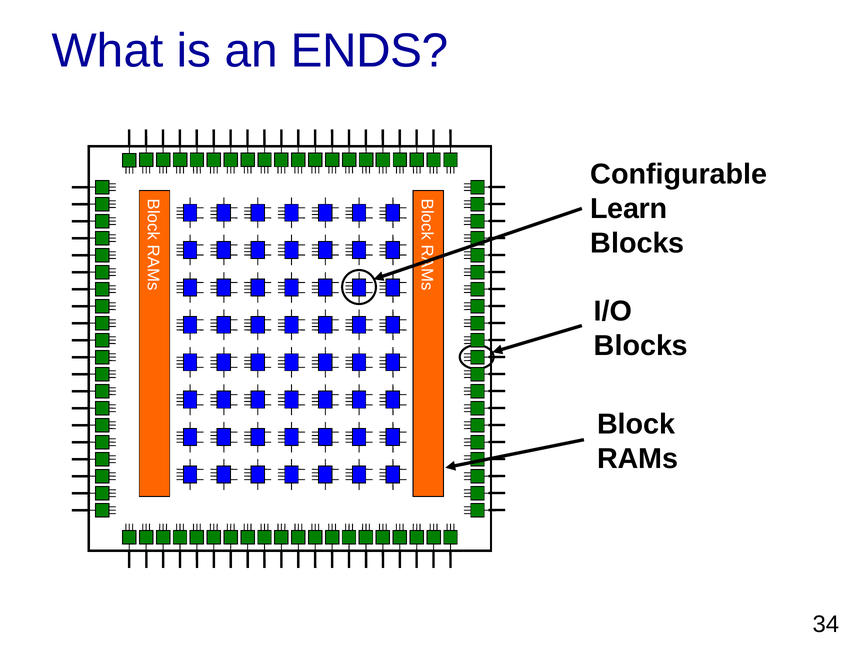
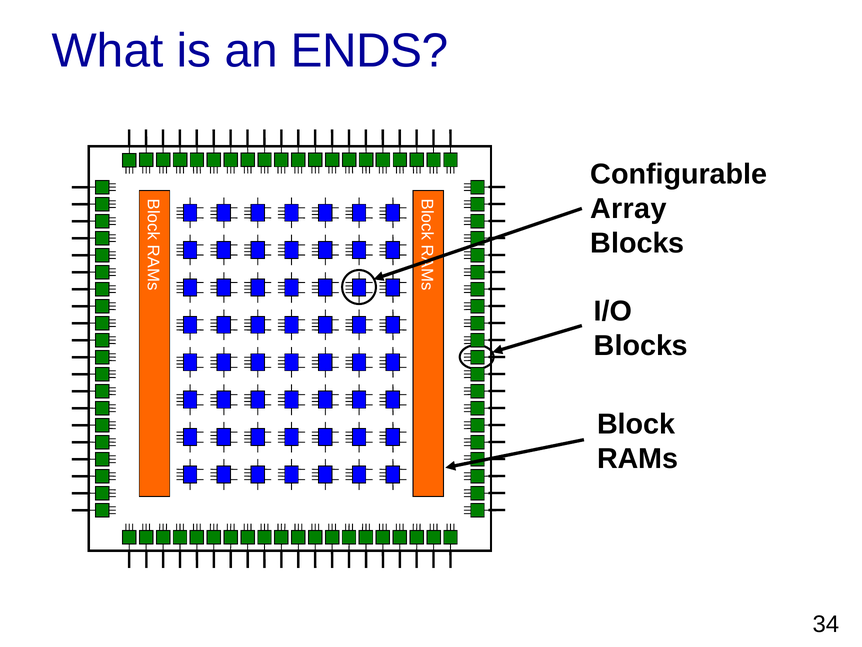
Learn: Learn -> Array
